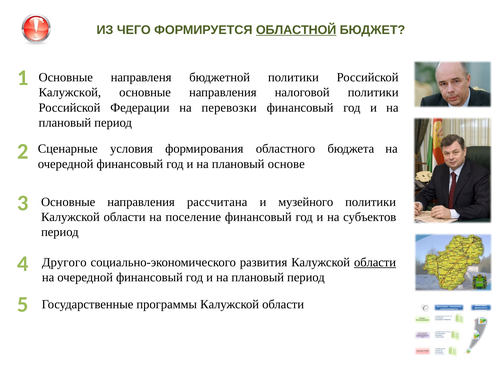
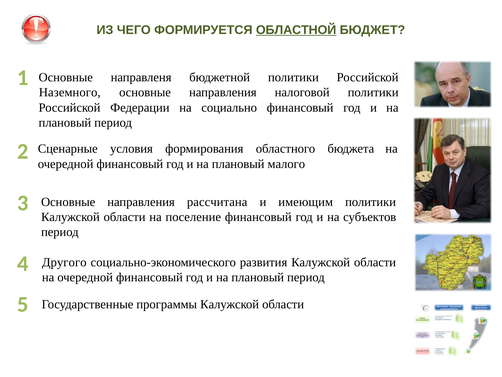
Калужской at (70, 92): Калужской -> Наземного
перевозки: перевозки -> социально
основе: основе -> малого
музейного: музейного -> имеющим
области at (375, 262) underline: present -> none
